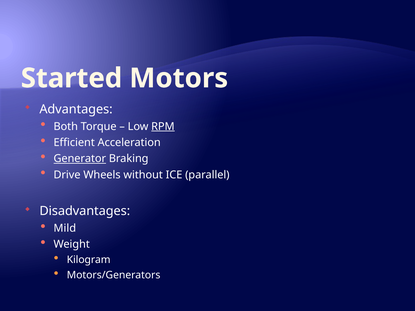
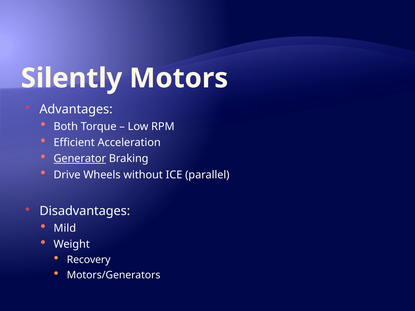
Started: Started -> Silently
RPM underline: present -> none
Kilogram: Kilogram -> Recovery
